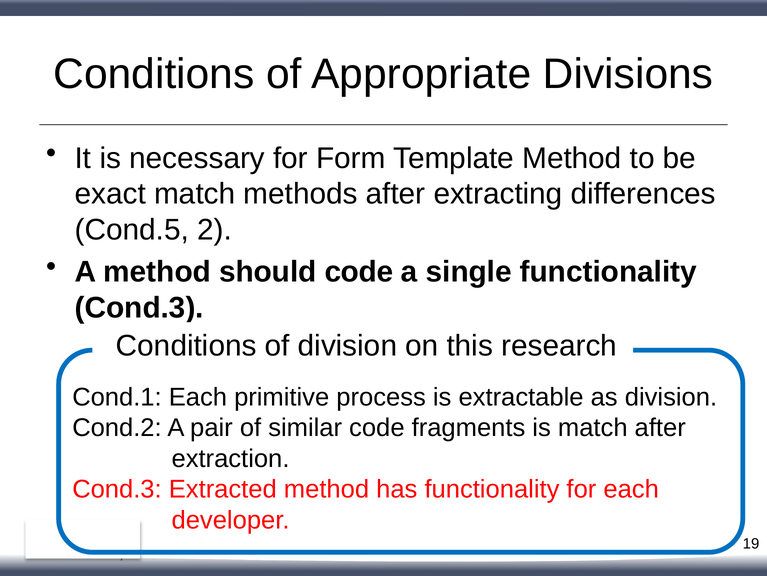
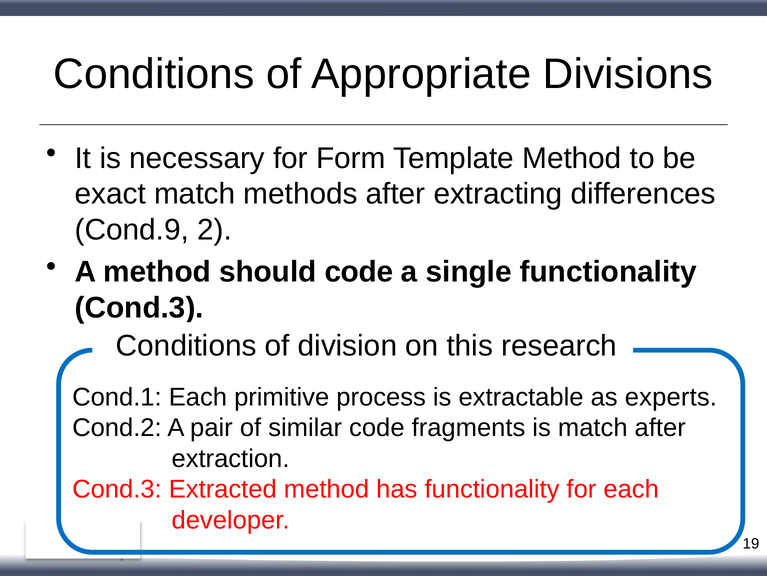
Cond.5: Cond.5 -> Cond.9
as division: division -> experts
